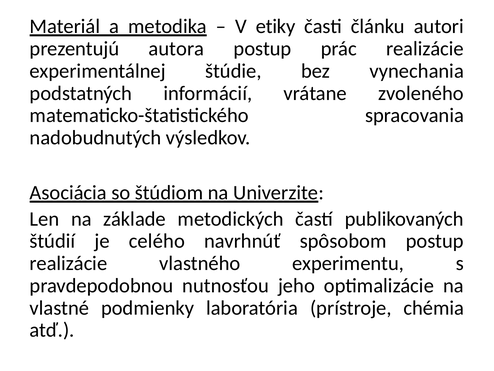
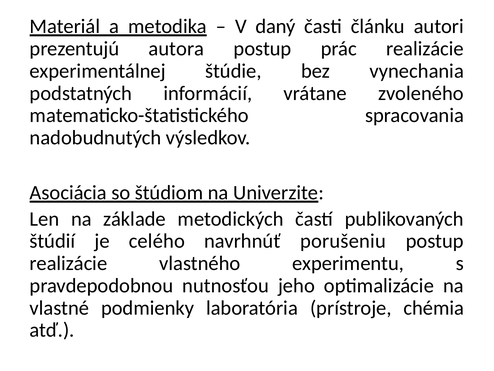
etiky: etiky -> daný
spôsobom: spôsobom -> porušeniu
